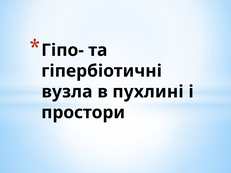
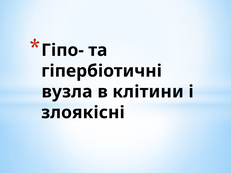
пухлині: пухлині -> клітини
простори: простори -> злоякісні
